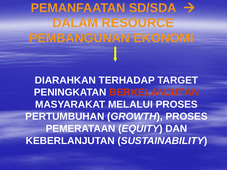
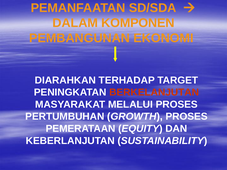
RESOURCE: RESOURCE -> KOMPONEN
